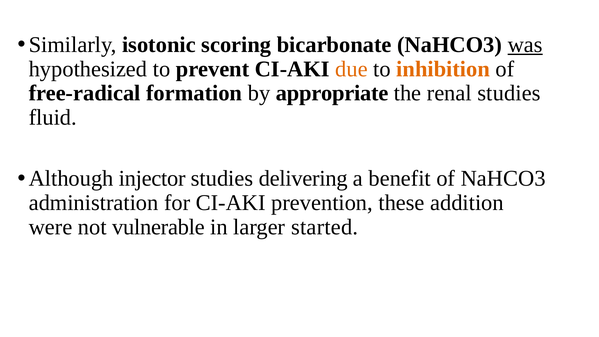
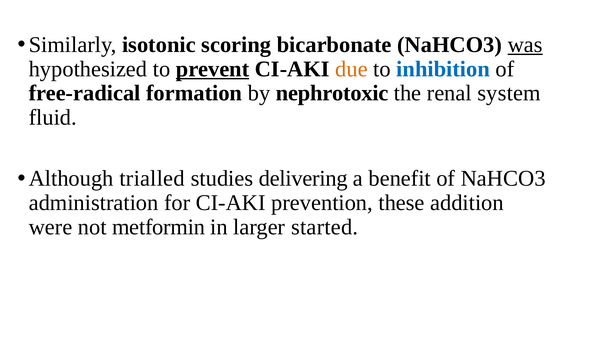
prevent underline: none -> present
inhibition colour: orange -> blue
appropriate: appropriate -> nephrotoxic
renal studies: studies -> system
injector: injector -> trialled
vulnerable: vulnerable -> metformin
